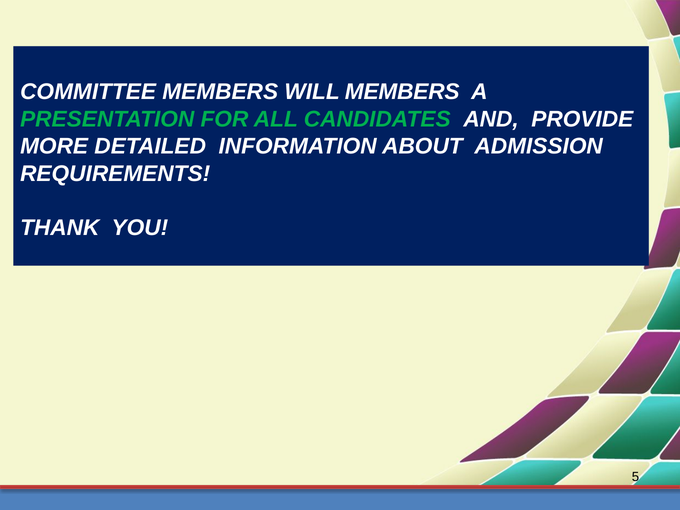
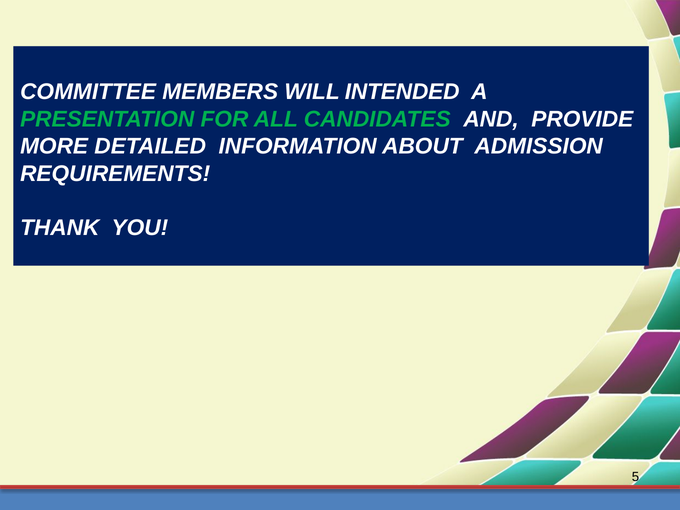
WILL MEMBERS: MEMBERS -> INTENDED
